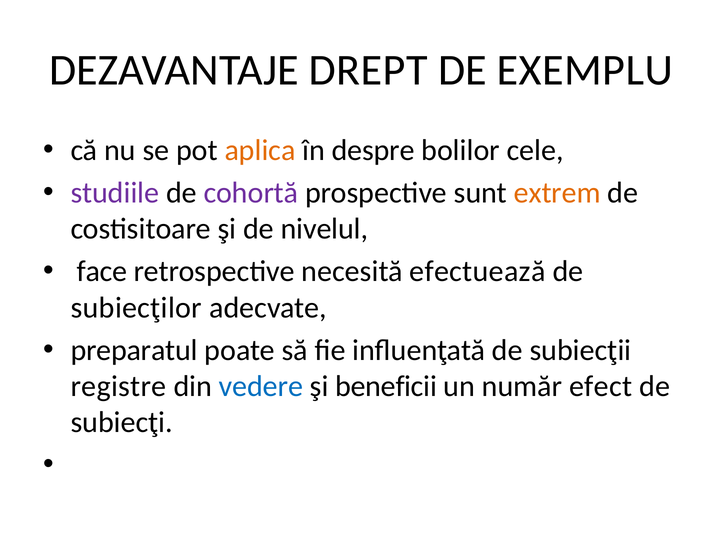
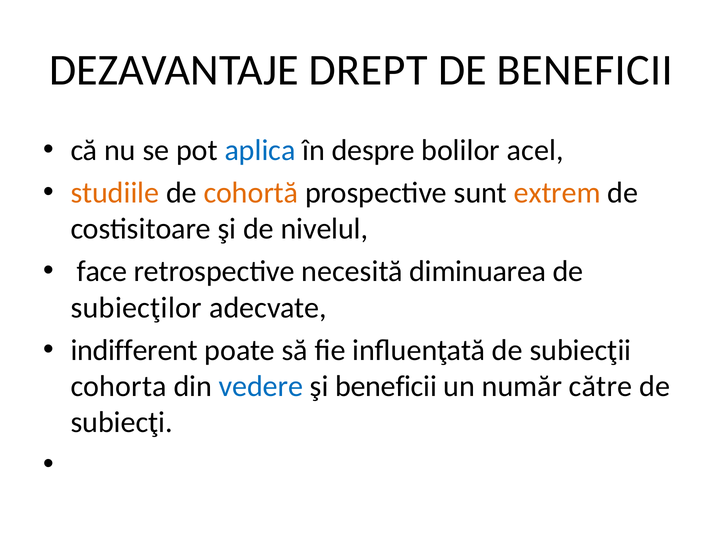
DE EXEMPLU: EXEMPLU -> BENEFICII
aplica colour: orange -> blue
cele: cele -> acel
studiile colour: purple -> orange
cohortă colour: purple -> orange
efectuează: efectuează -> diminuarea
preparatul: preparatul -> indifferent
registre: registre -> cohorta
efect: efect -> către
